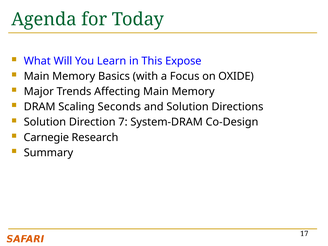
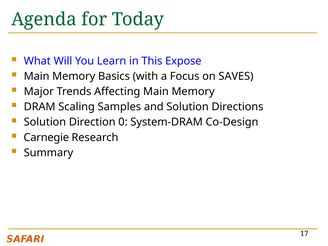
OXIDE: OXIDE -> SAVES
Seconds: Seconds -> Samples
7: 7 -> 0
